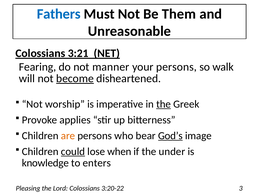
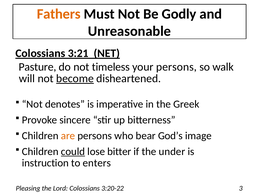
Fathers colour: blue -> orange
Them: Them -> Godly
Fearing: Fearing -> Pasture
manner: manner -> timeless
worship: worship -> denotes
the at (164, 104) underline: present -> none
applies: applies -> sincere
God’s underline: present -> none
when: when -> bitter
knowledge: knowledge -> instruction
